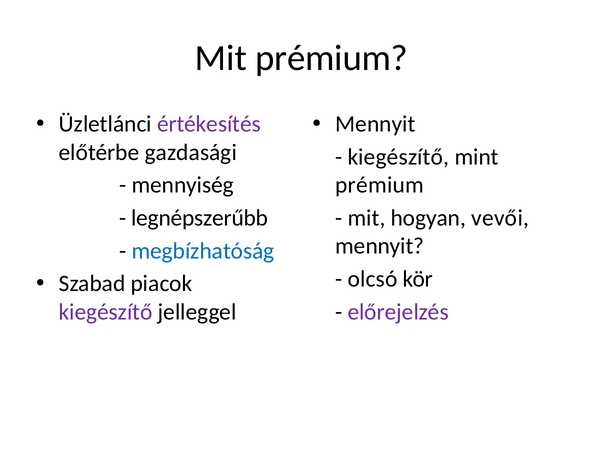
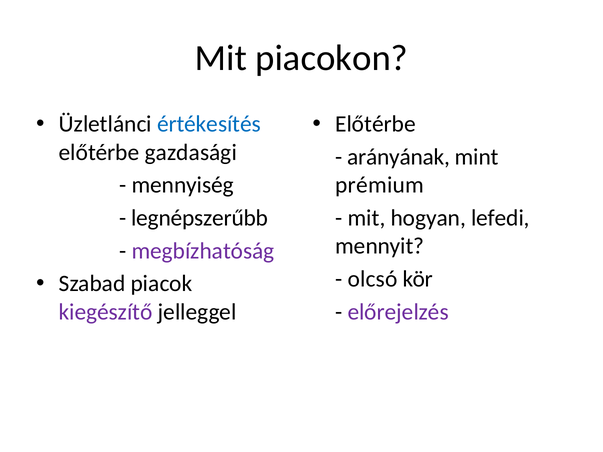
Mit prémium: prémium -> piacokon
értékesítés colour: purple -> blue
Mennyit at (375, 124): Mennyit -> Előtérbe
kiegészítő at (398, 157): kiegészítő -> arányának
vevői: vevői -> lefedi
megbízhatóság colour: blue -> purple
